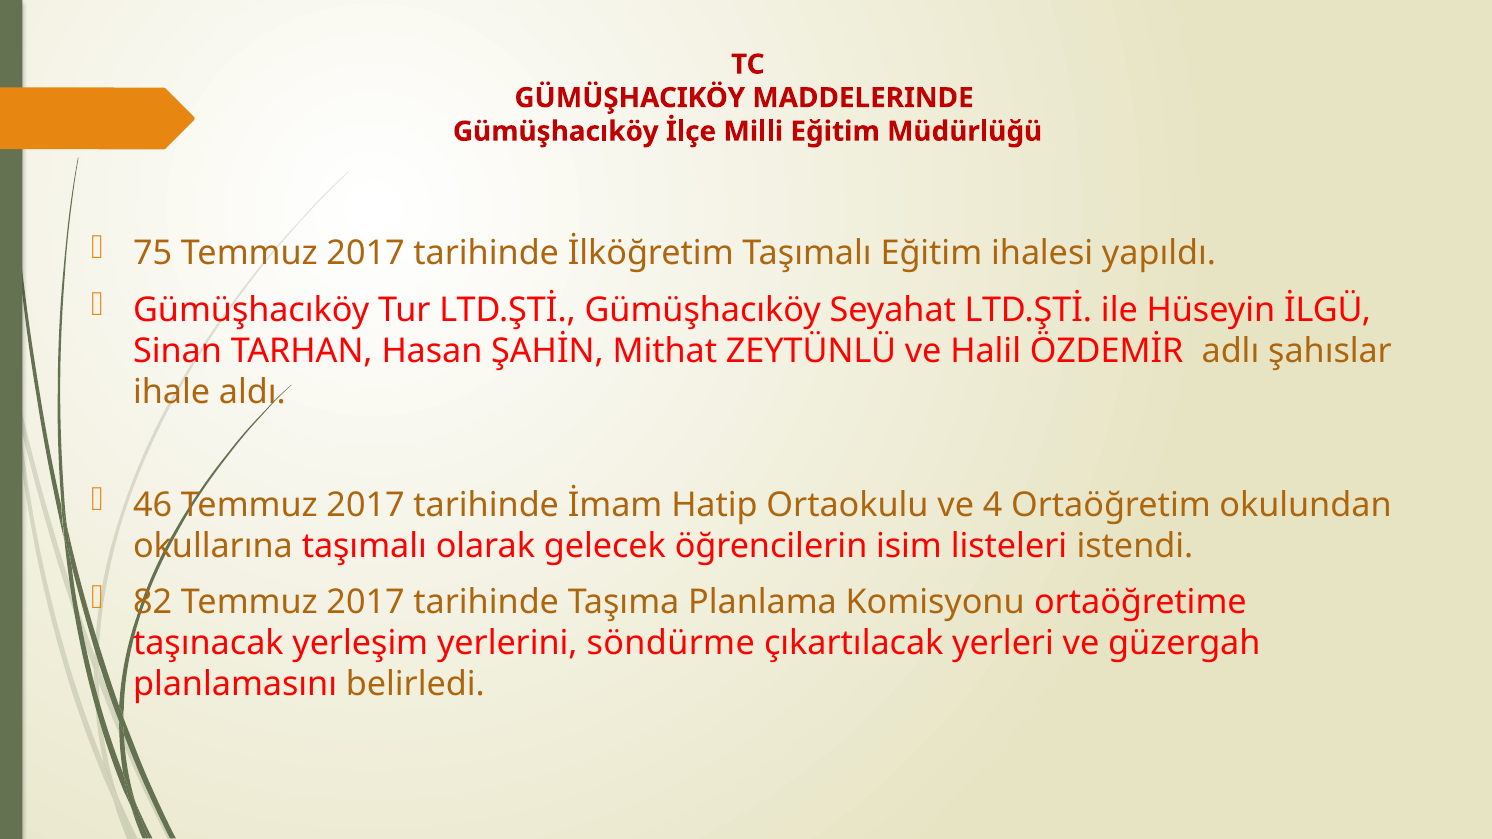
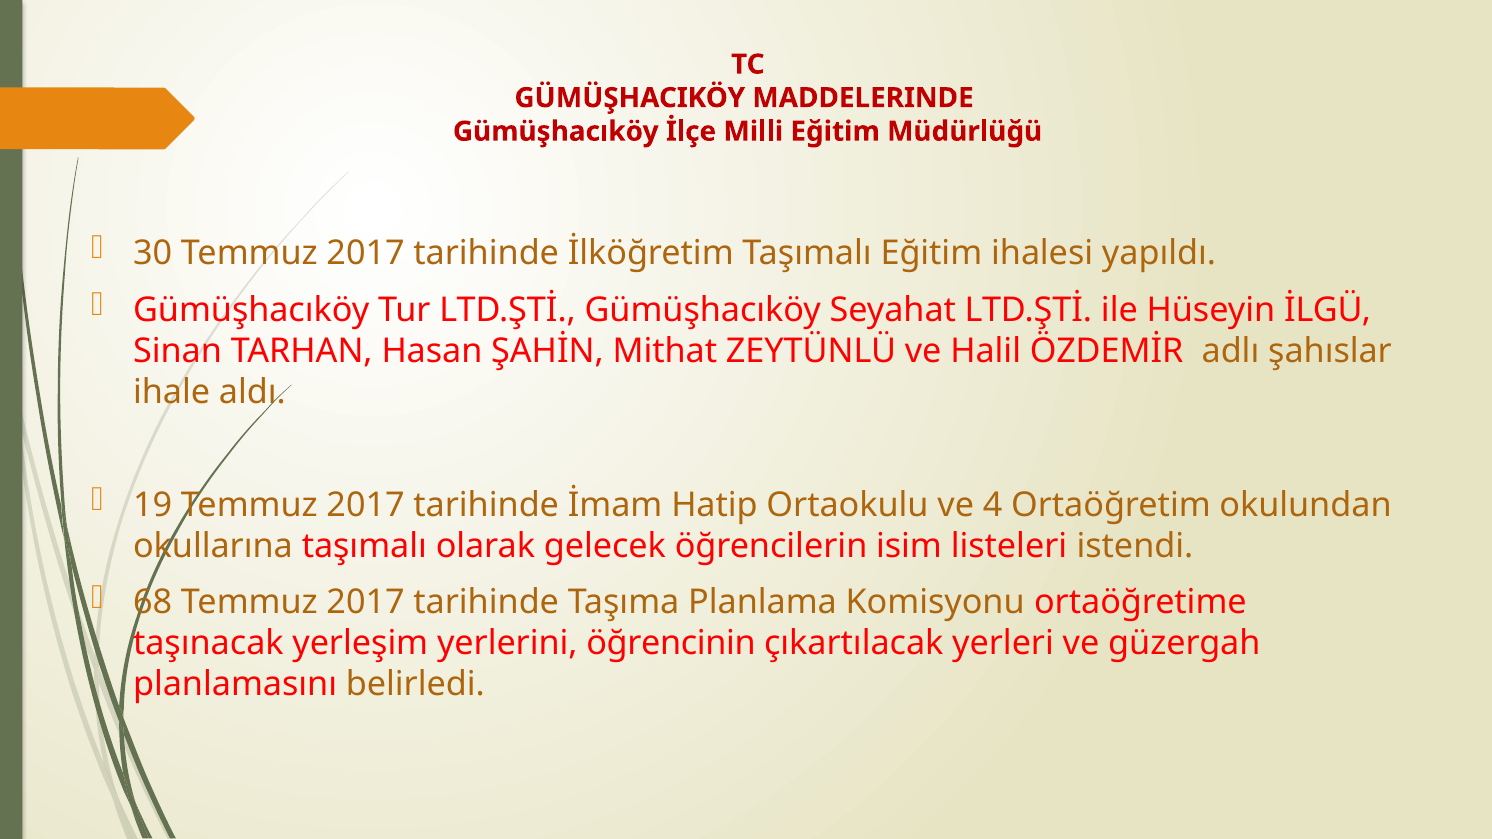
75: 75 -> 30
46: 46 -> 19
82: 82 -> 68
söndürme: söndürme -> öğrencinin
